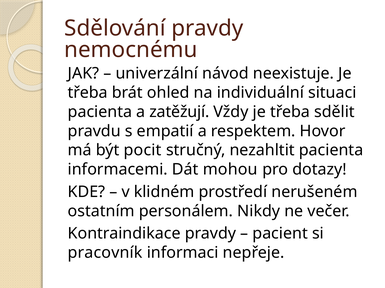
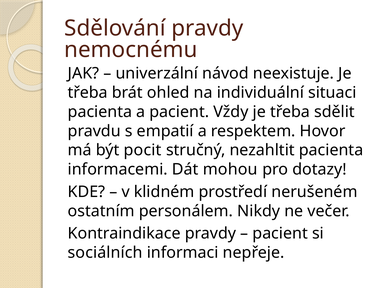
a zatěžují: zatěžují -> pacient
pracovník: pracovník -> sociálních
